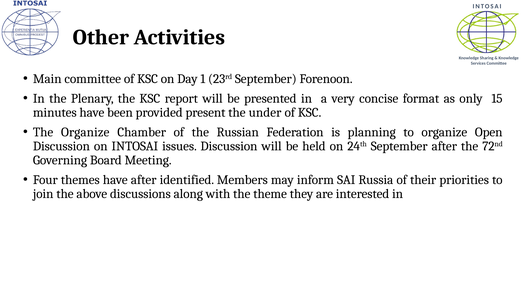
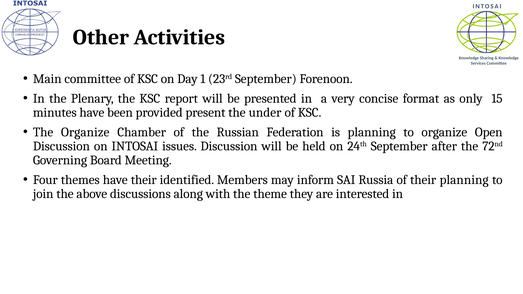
have after: after -> their
their priorities: priorities -> planning
